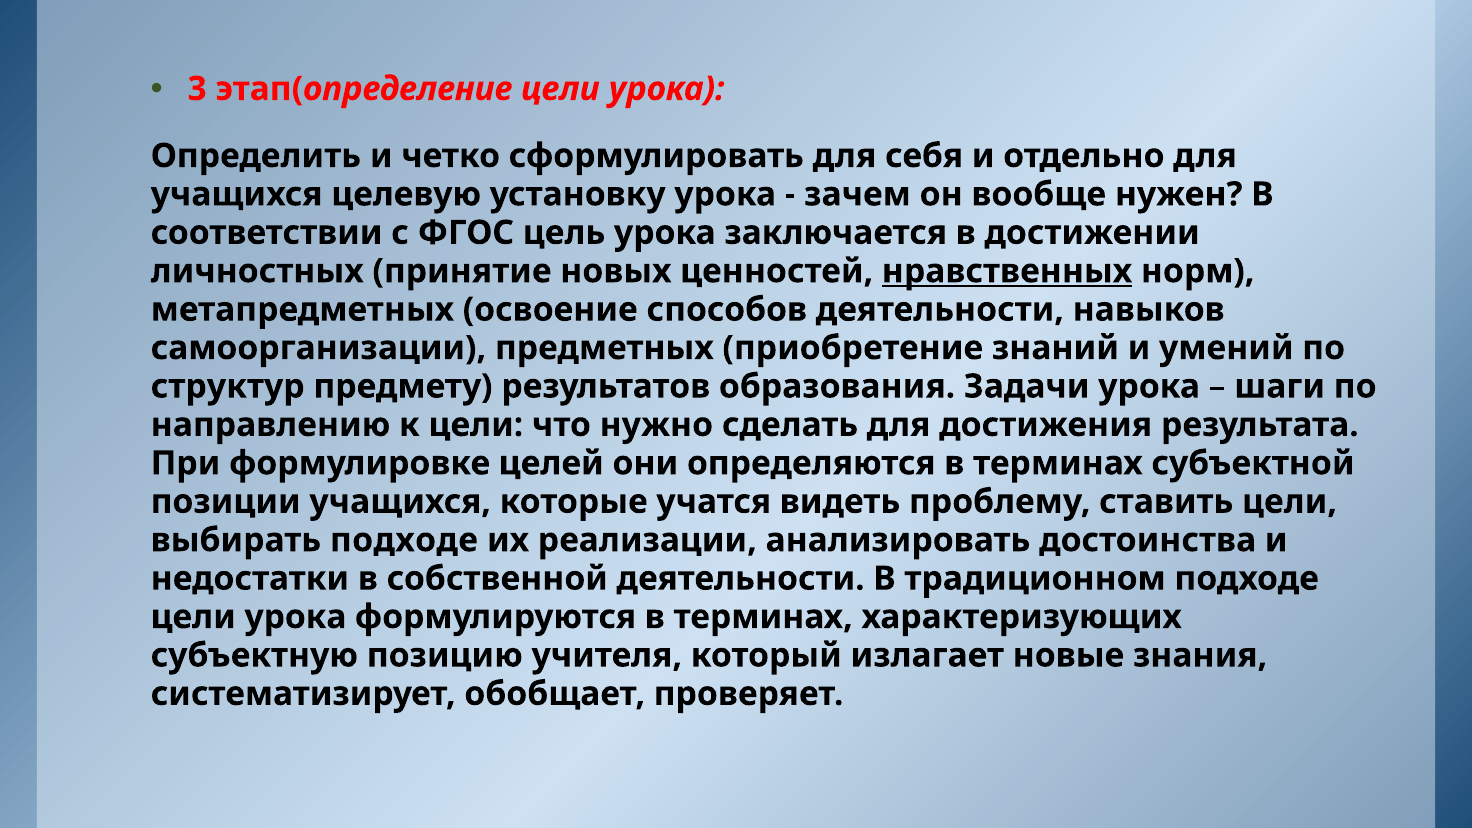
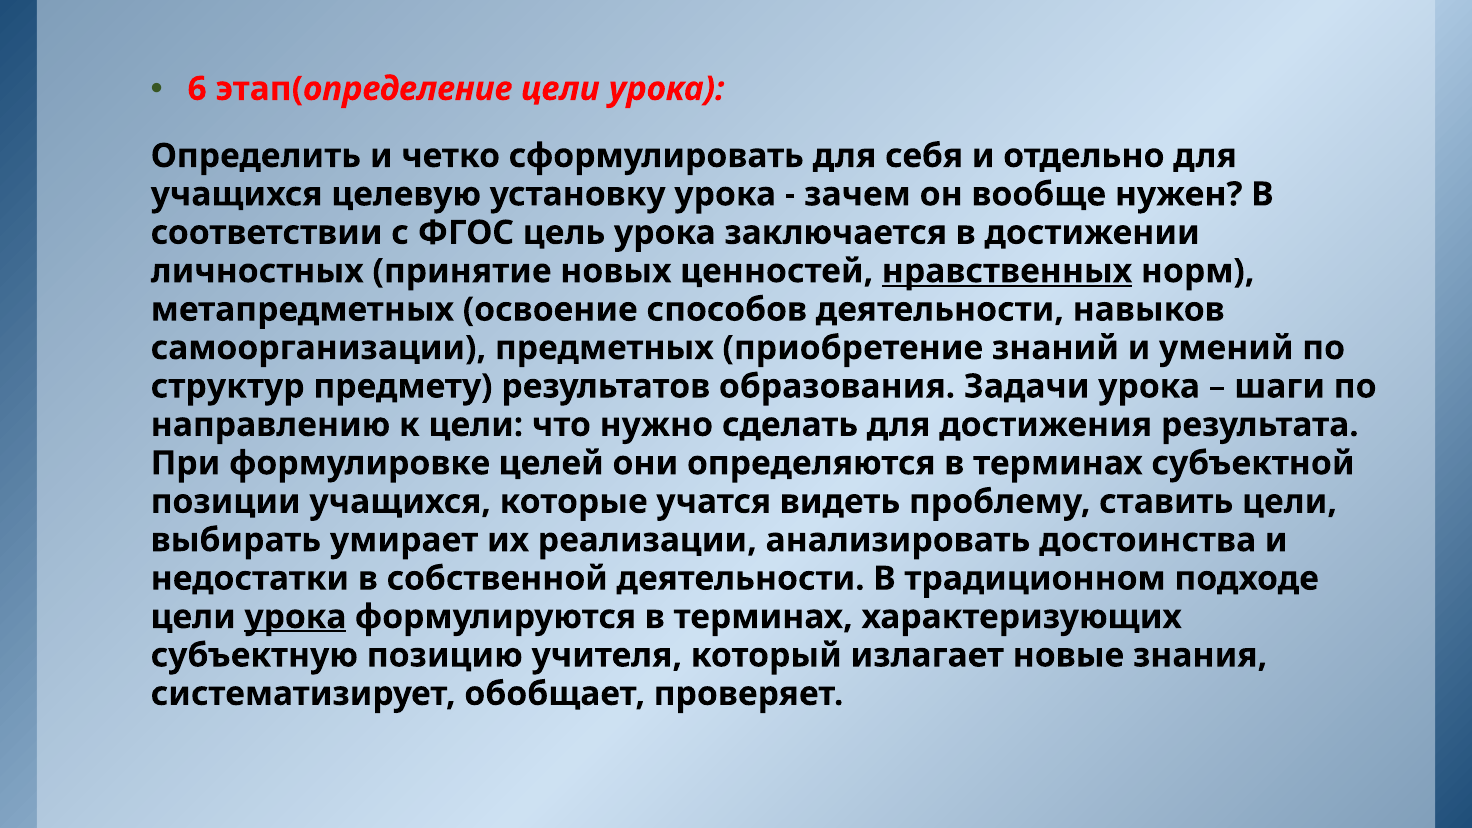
3: 3 -> 6
выбирать подходе: подходе -> умирает
урока at (295, 617) underline: none -> present
